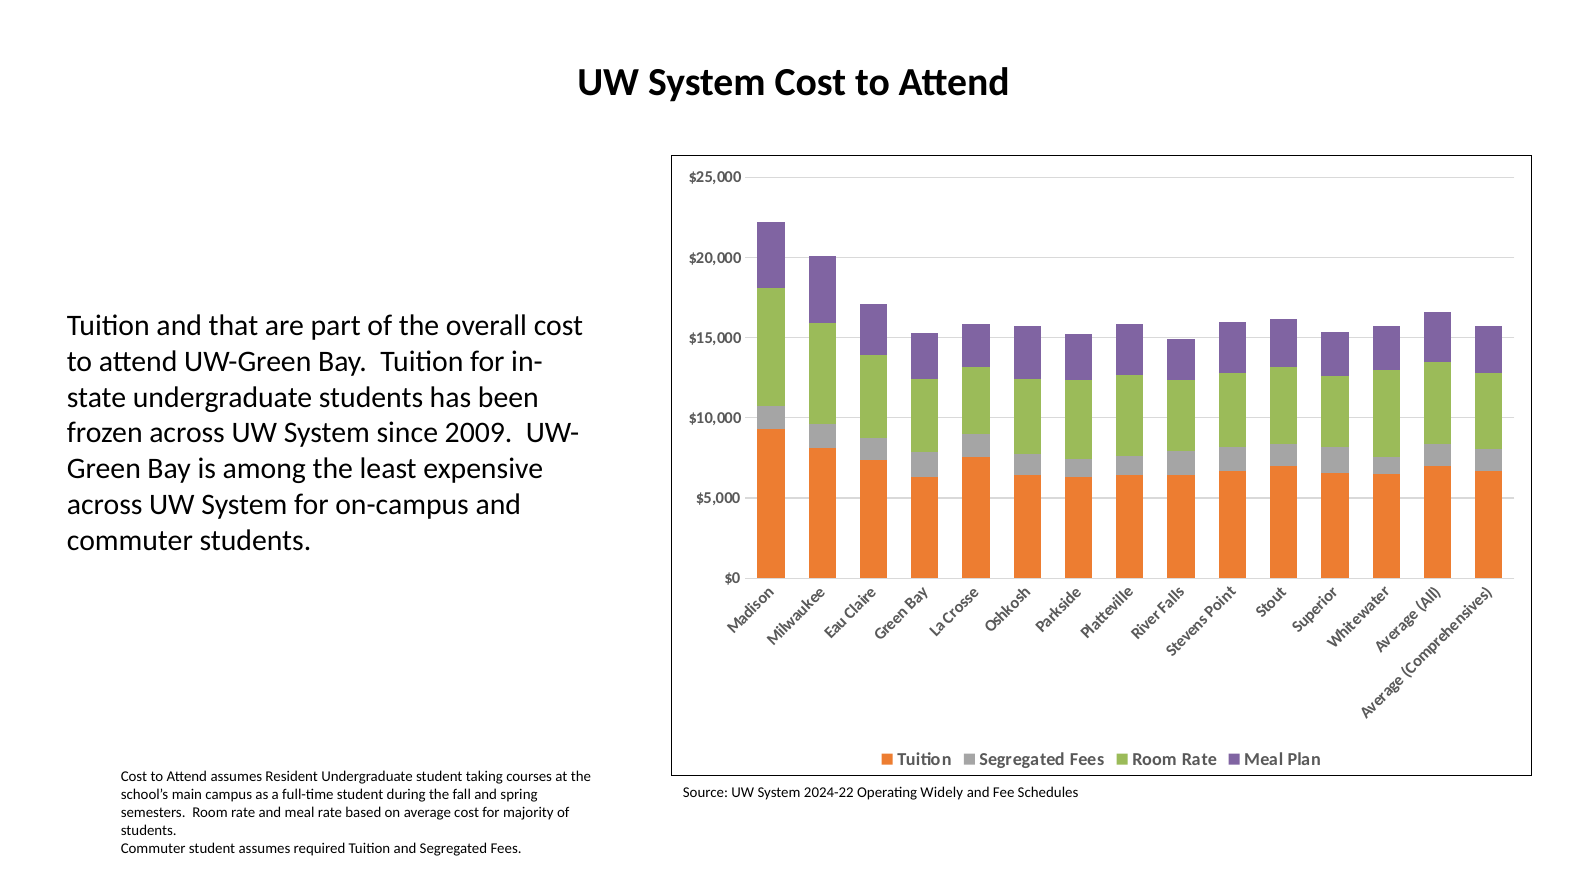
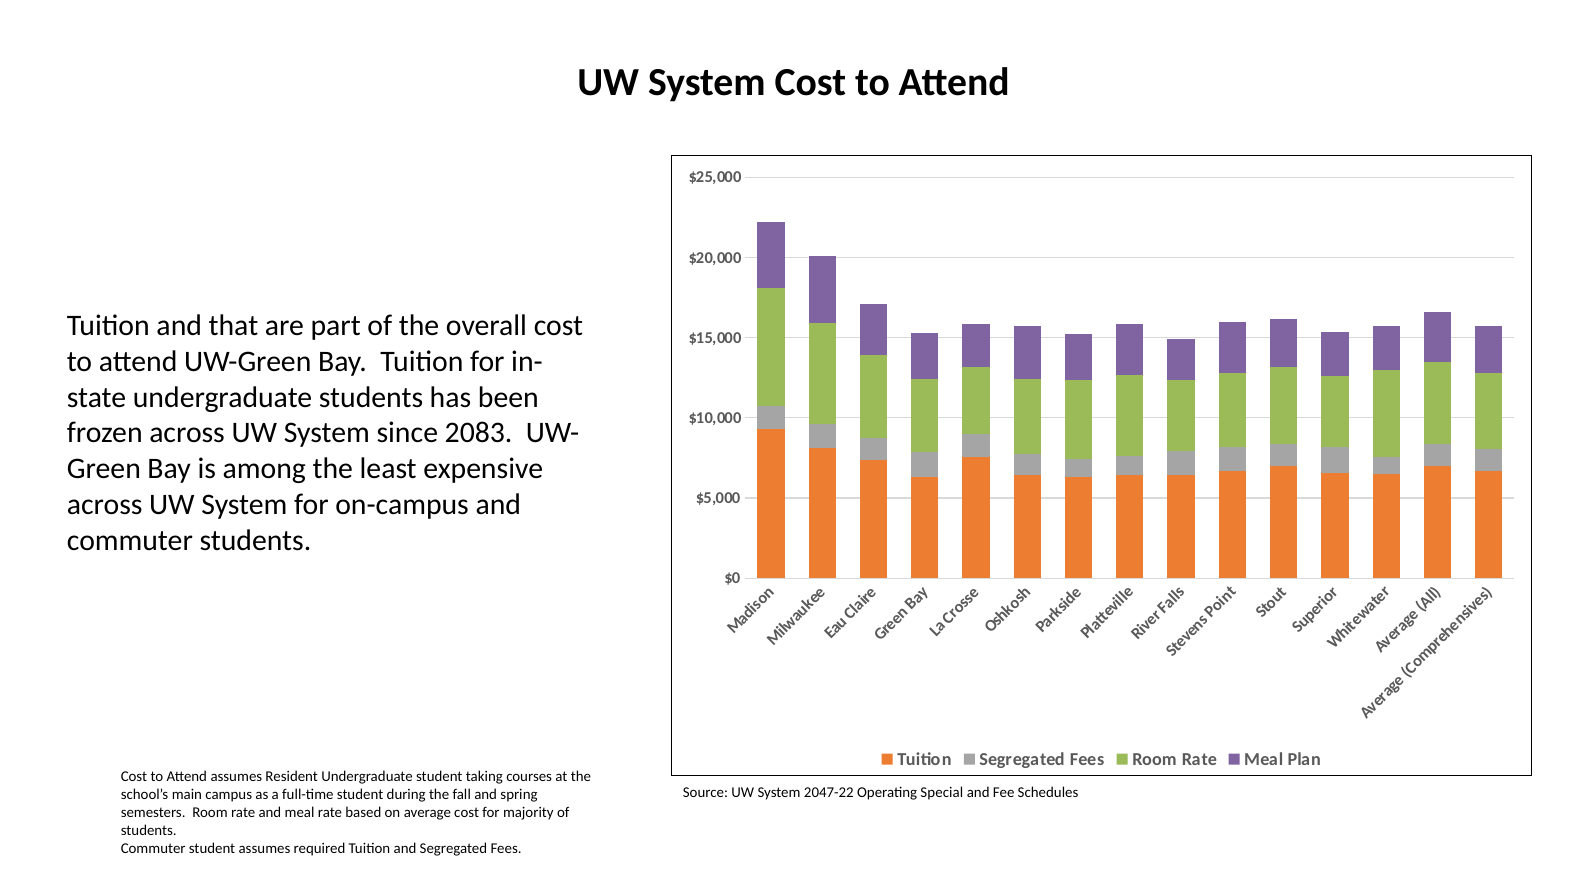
2009: 2009 -> 2083
2024-22: 2024-22 -> 2047-22
Widely: Widely -> Special
